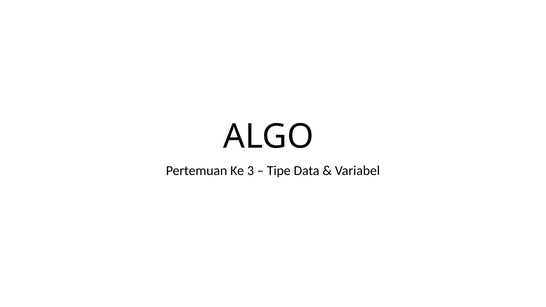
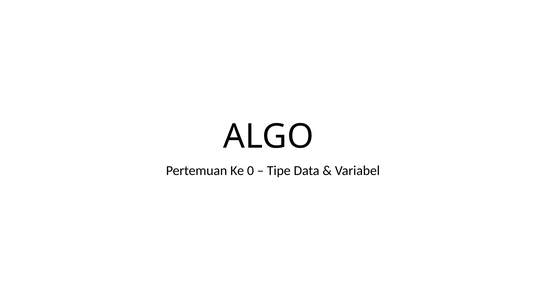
3: 3 -> 0
